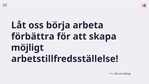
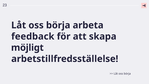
förbättra: förbättra -> feedback
